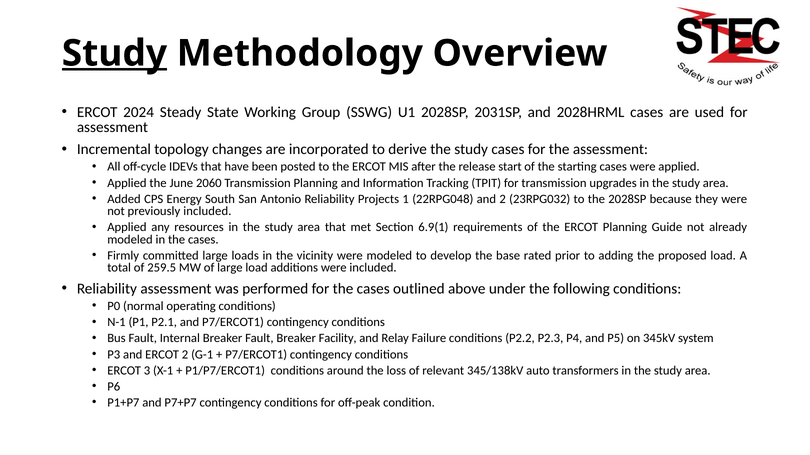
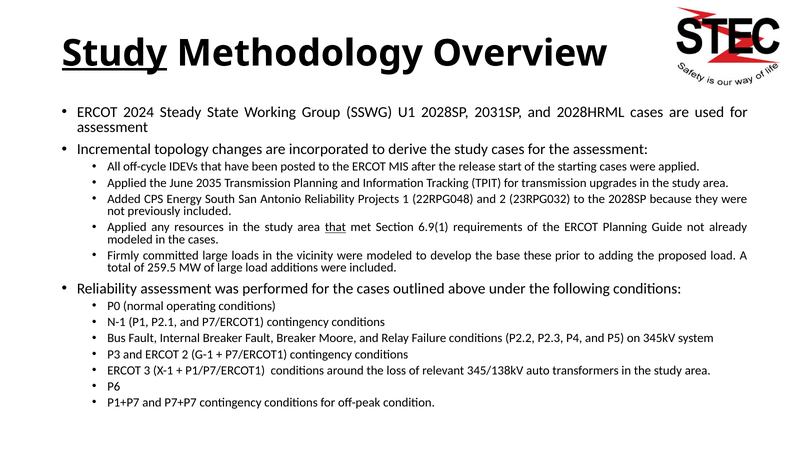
2060: 2060 -> 2035
that at (335, 228) underline: none -> present
rated: rated -> these
Facility: Facility -> Moore
